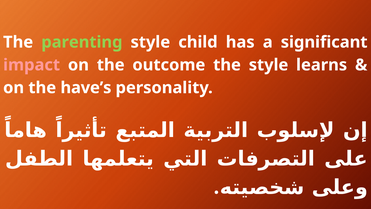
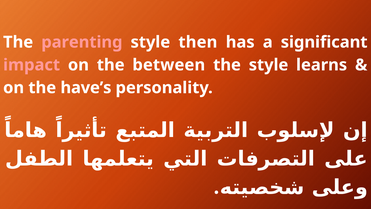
parenting colour: light green -> pink
child: child -> then
outcome: outcome -> between
